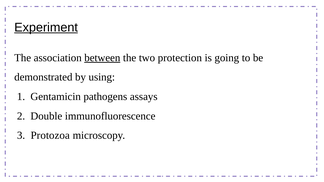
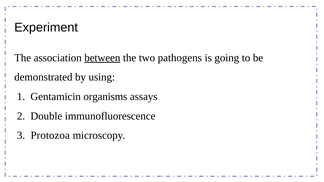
Experiment underline: present -> none
protection: protection -> pathogens
pathogens: pathogens -> organisms
